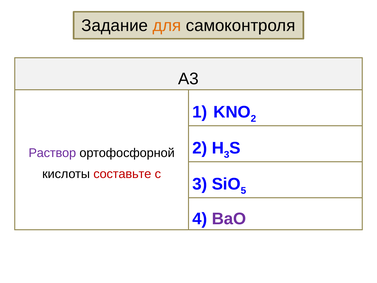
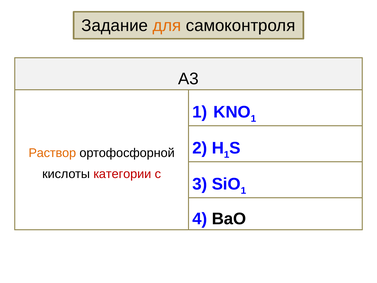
2 at (253, 119): 2 -> 1
3 at (227, 155): 3 -> 1
Раствор colour: purple -> orange
составьте: составьте -> категории
5 at (243, 190): 5 -> 1
BaO colour: purple -> black
